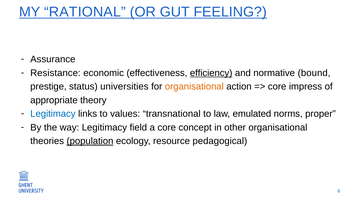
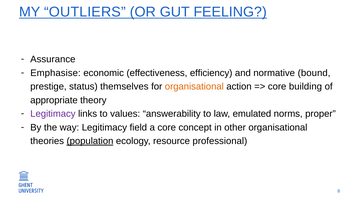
RATIONAL: RATIONAL -> OUTLIERS
Resistance: Resistance -> Emphasise
efficiency underline: present -> none
universities: universities -> themselves
impress: impress -> building
Legitimacy at (53, 114) colour: blue -> purple
transnational: transnational -> answerability
pedagogical: pedagogical -> professional
